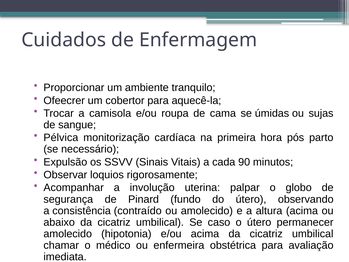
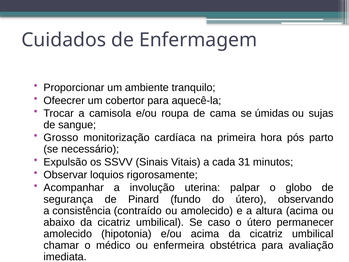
Pélvica: Pélvica -> Grosso
90: 90 -> 31
